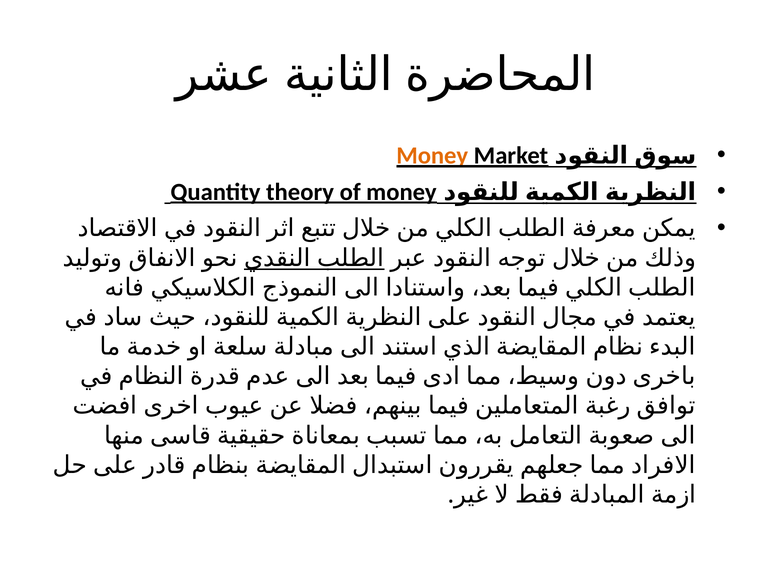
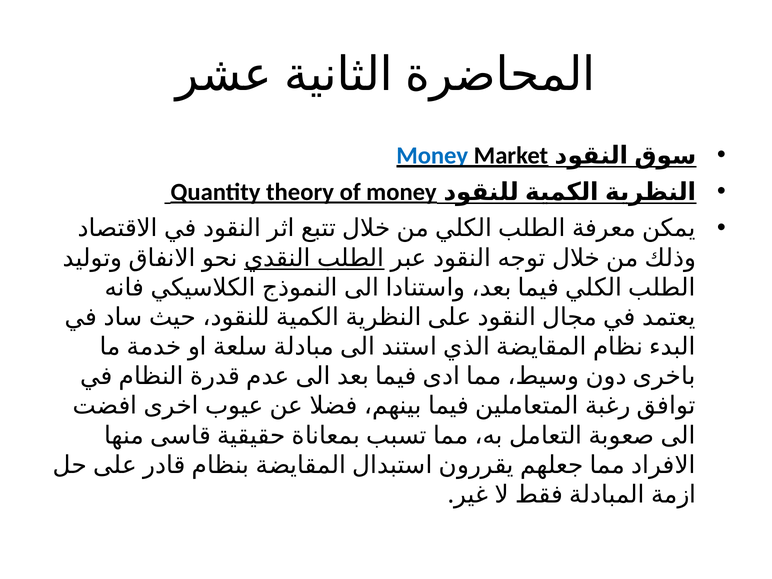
Money at (432, 155) colour: orange -> blue
